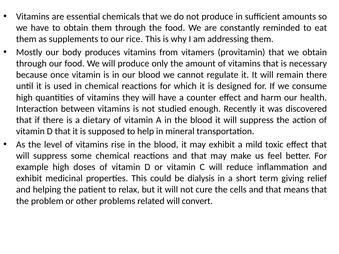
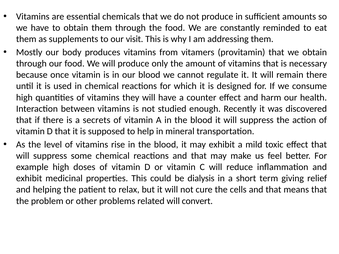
rice: rice -> visit
dietary: dietary -> secrets
